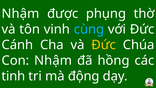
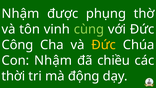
cùng colour: light blue -> light green
Cánh: Cánh -> Công
hồng: hồng -> chiều
tinh: tinh -> thời
